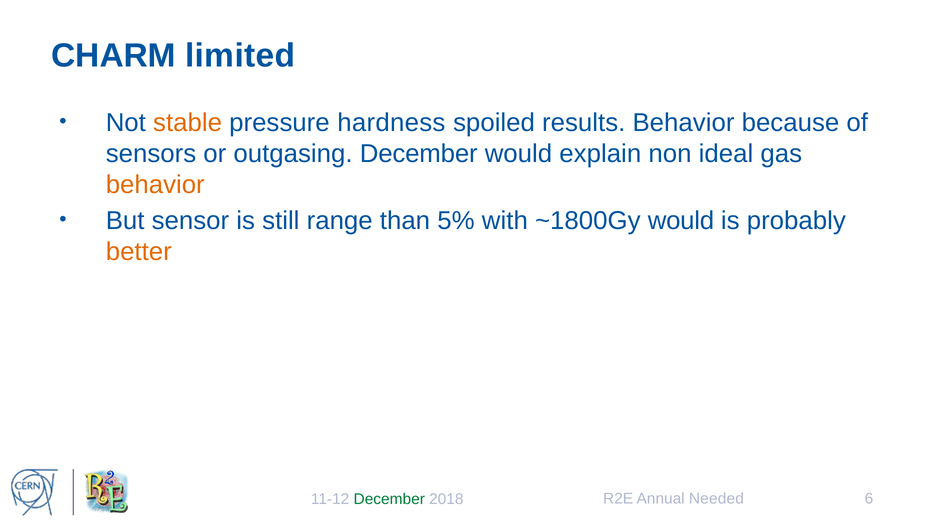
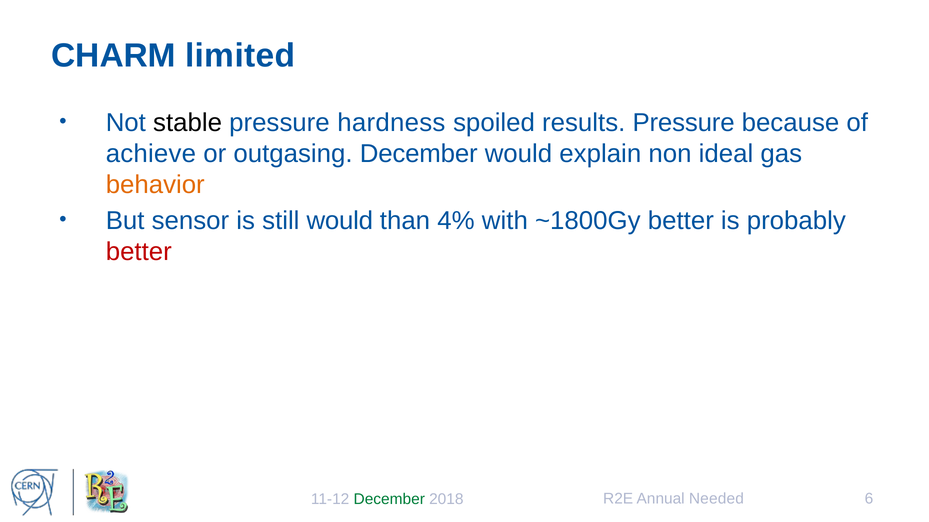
stable colour: orange -> black
results Behavior: Behavior -> Pressure
sensors: sensors -> achieve
still range: range -> would
5%: 5% -> 4%
~1800Gy would: would -> better
better at (139, 252) colour: orange -> red
